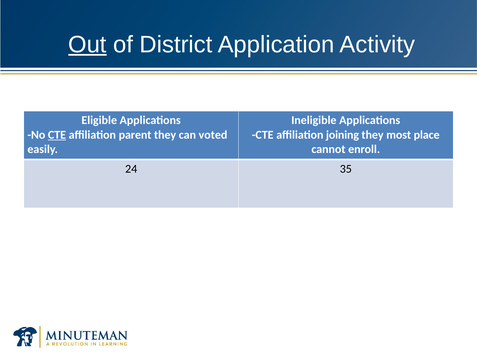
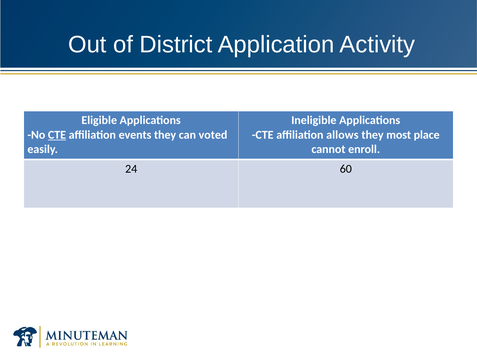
Out underline: present -> none
parent: parent -> events
joining: joining -> allows
35: 35 -> 60
